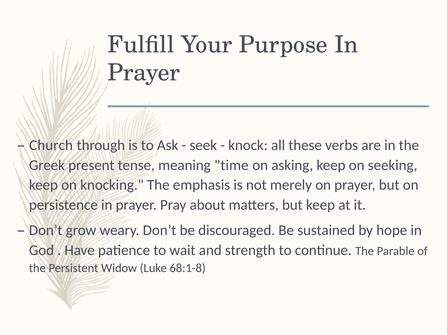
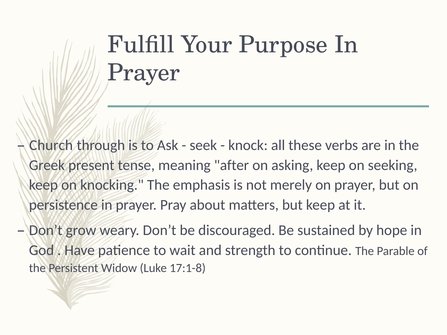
time: time -> after
68:1-8: 68:1-8 -> 17:1-8
